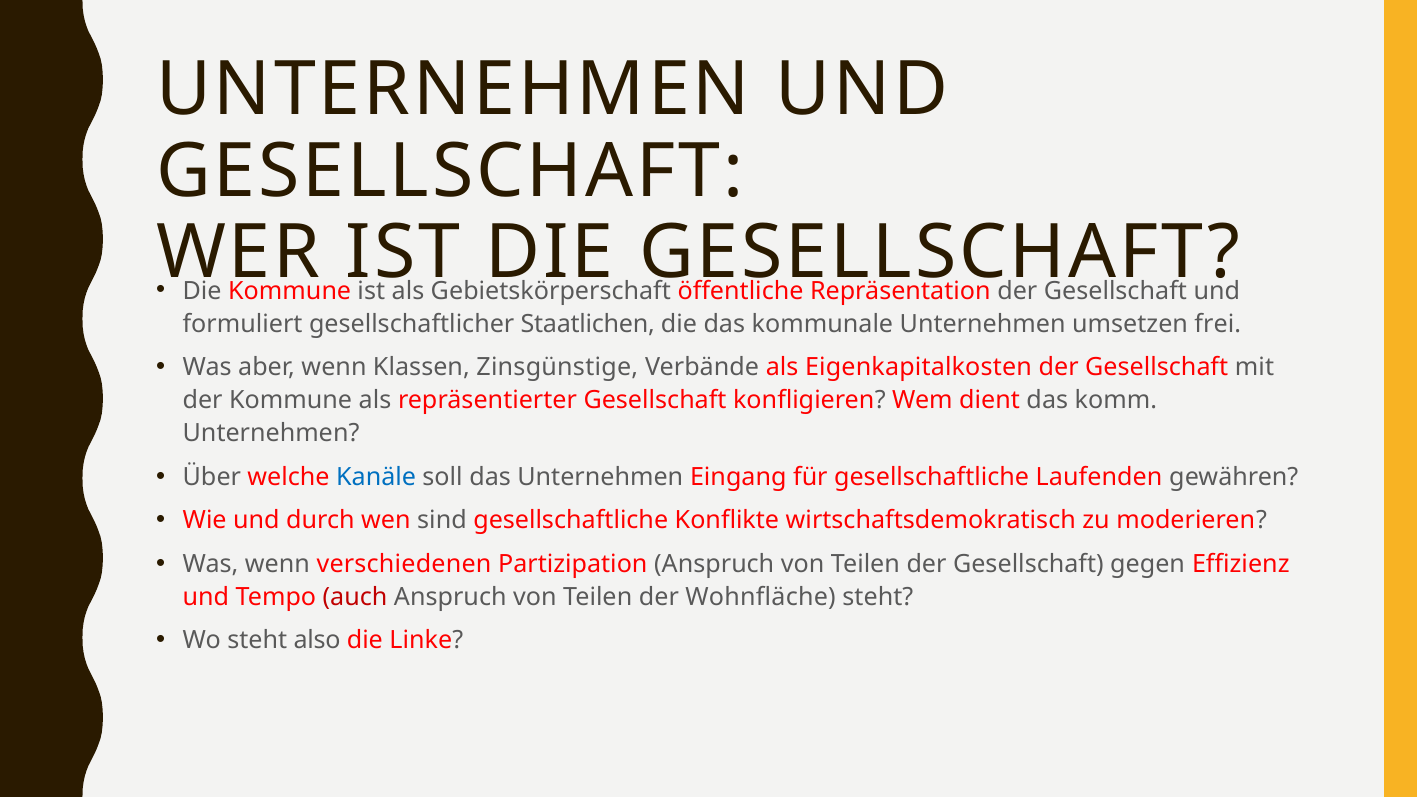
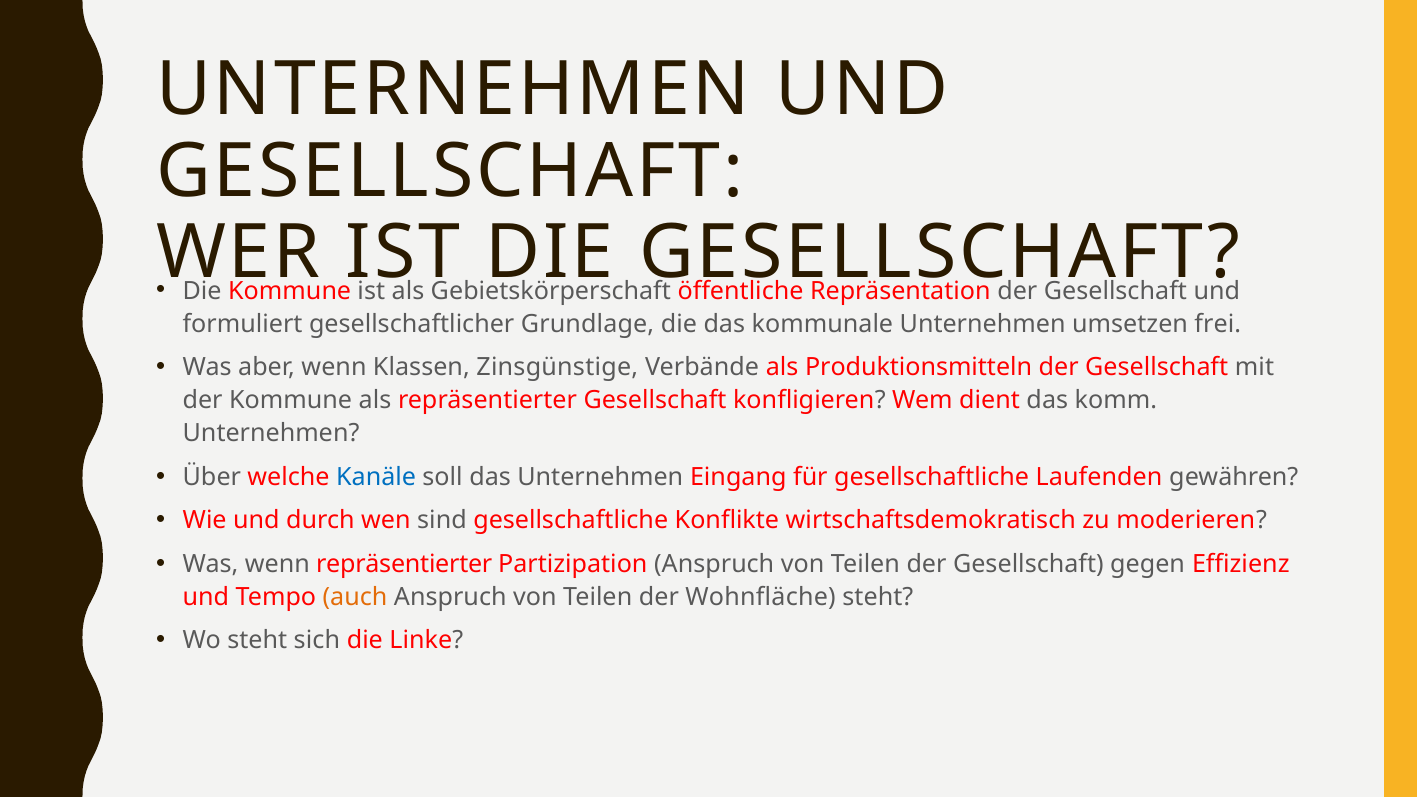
Staatlichen: Staatlichen -> Grundlage
Eigenkapitalkosten: Eigenkapitalkosten -> Produktionsmitteln
wenn verschiedenen: verschiedenen -> repräsentierter
auch colour: red -> orange
also: also -> sich
